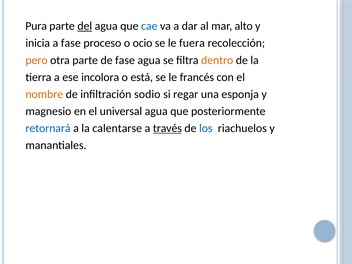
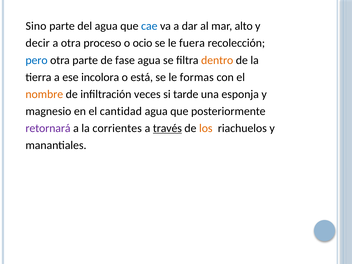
Pura: Pura -> Sino
del underline: present -> none
inicia: inicia -> decir
a fase: fase -> otra
pero colour: orange -> blue
francés: francés -> formas
sodio: sodio -> veces
regar: regar -> tarde
universal: universal -> cantidad
retornará colour: blue -> purple
calentarse: calentarse -> corrientes
los colour: blue -> orange
